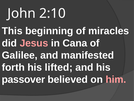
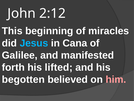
2:10: 2:10 -> 2:12
Jesus colour: pink -> light blue
passover: passover -> begotten
